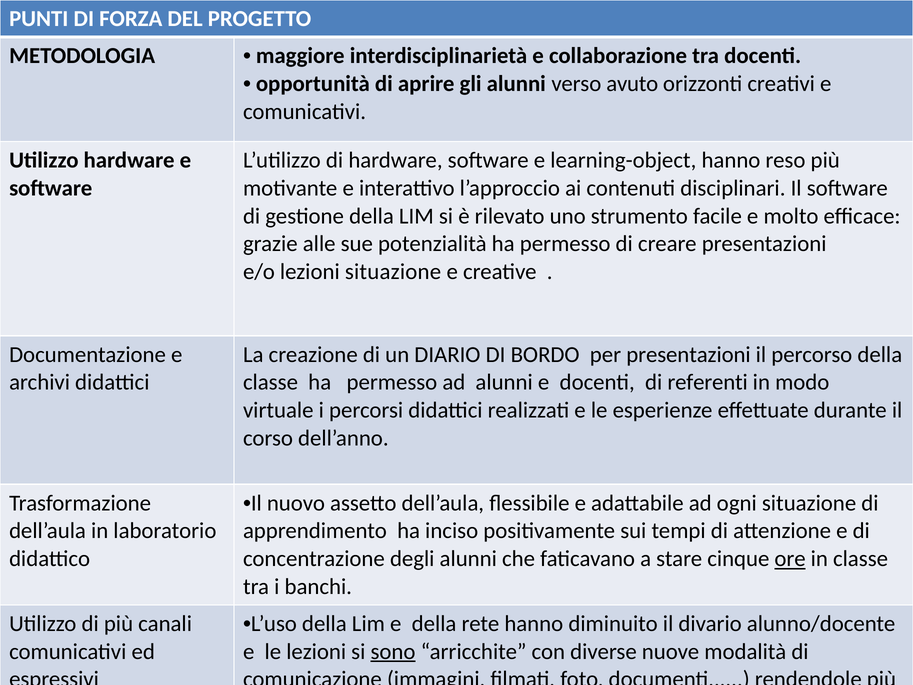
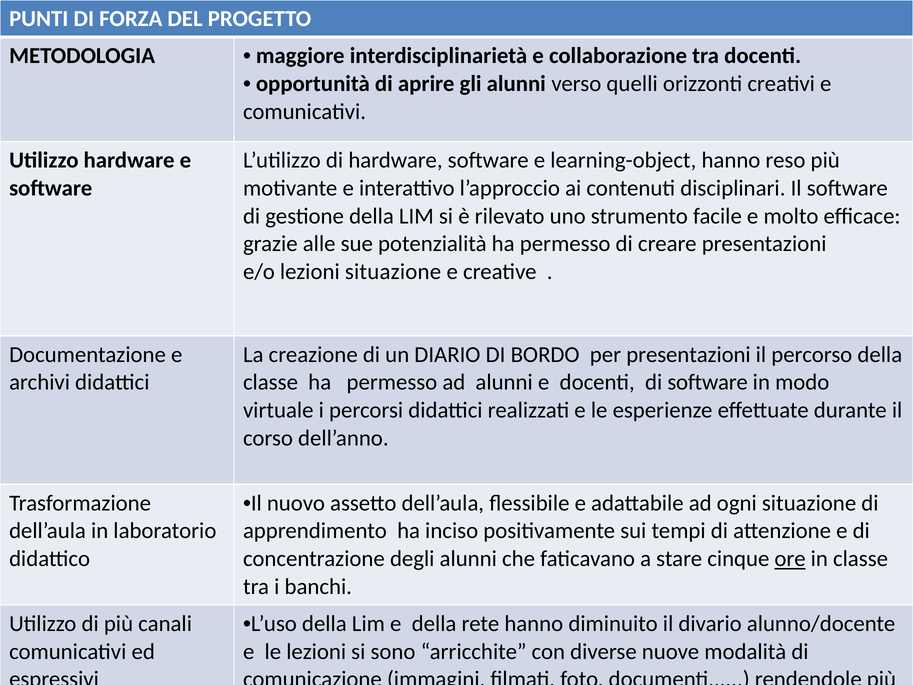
avuto: avuto -> quelli
di referenti: referenti -> software
sono underline: present -> none
